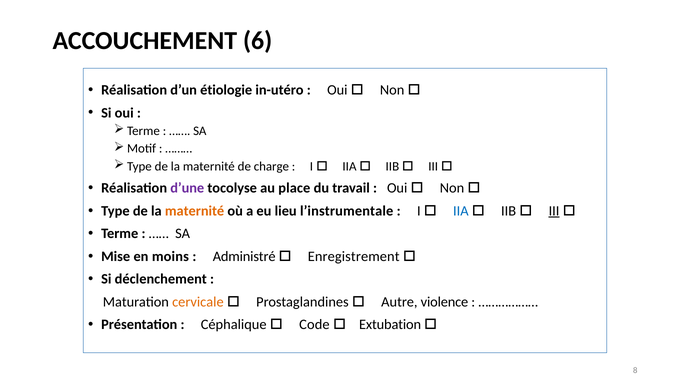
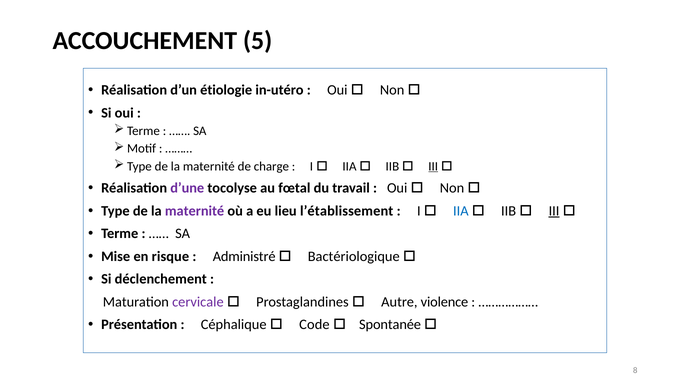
6: 6 -> 5
III at (433, 166) underline: none -> present
place: place -> fœtal
maternité at (195, 211) colour: orange -> purple
l’instrumentale: l’instrumentale -> l’établissement
moins: moins -> risque
Enregistrement: Enregistrement -> Bactériologique
cervicale colour: orange -> purple
Extubation: Extubation -> Spontanée
